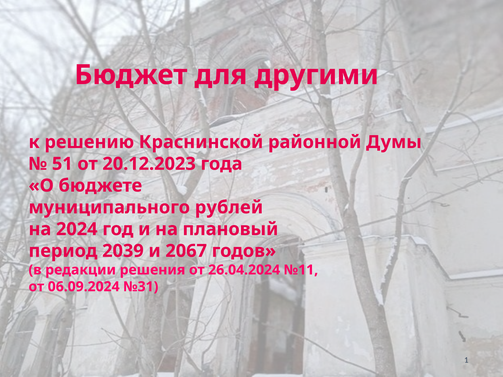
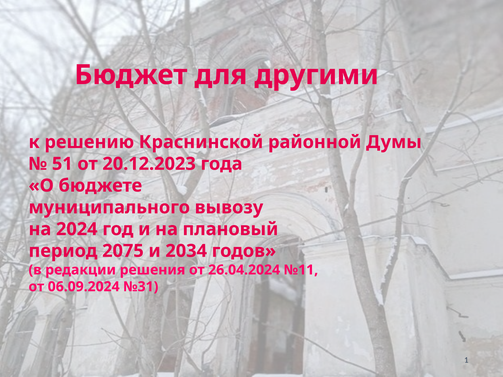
рублей: рублей -> вывозу
2039: 2039 -> 2075
2067: 2067 -> 2034
